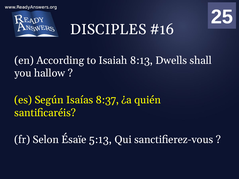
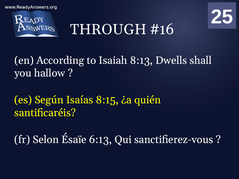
DISCIPLES: DISCIPLES -> THROUGH
8:37: 8:37 -> 8:15
5:13: 5:13 -> 6:13
